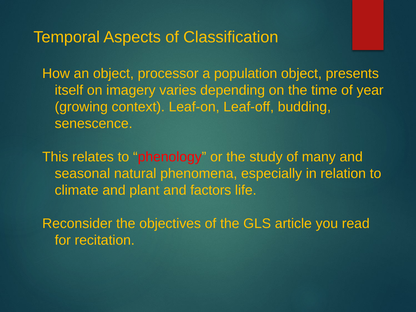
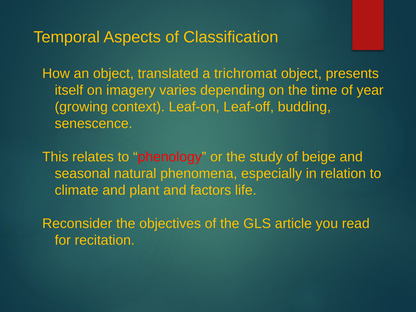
processor: processor -> translated
population: population -> trichromat
many: many -> beige
